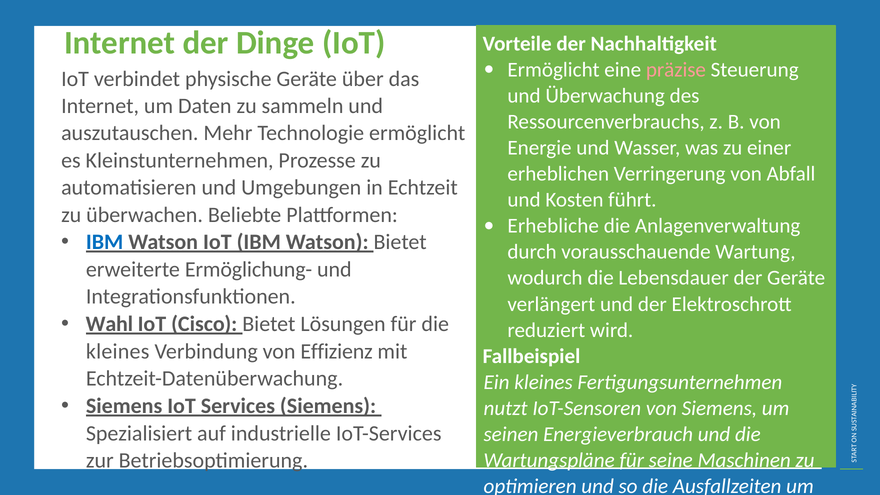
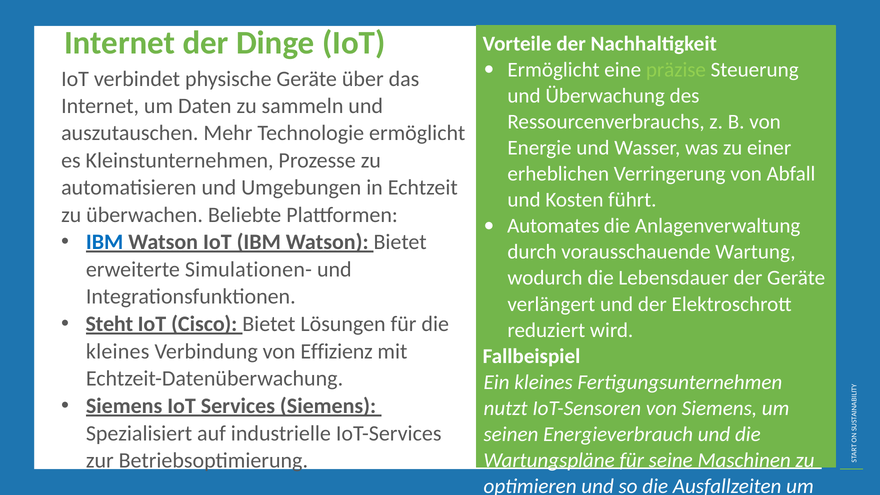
präzise colour: pink -> light green
Erhebliche: Erhebliche -> Automates
Ermöglichung-: Ermöglichung- -> Simulationen-
Wahl: Wahl -> Steht
